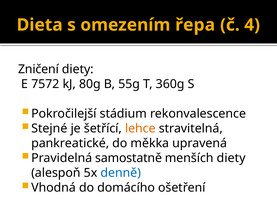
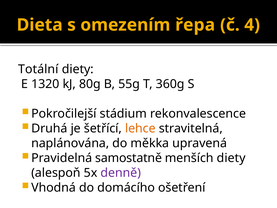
Zničení: Zničení -> Totální
7572: 7572 -> 1320
Stejné: Stejné -> Druhá
pankreatické: pankreatické -> naplánována
denně colour: blue -> purple
